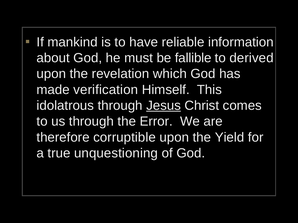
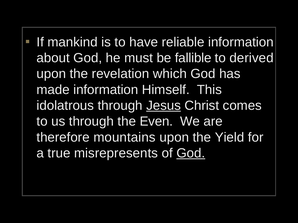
made verification: verification -> information
Error: Error -> Even
corruptible: corruptible -> mountains
unquestioning: unquestioning -> misrepresents
God at (191, 153) underline: none -> present
